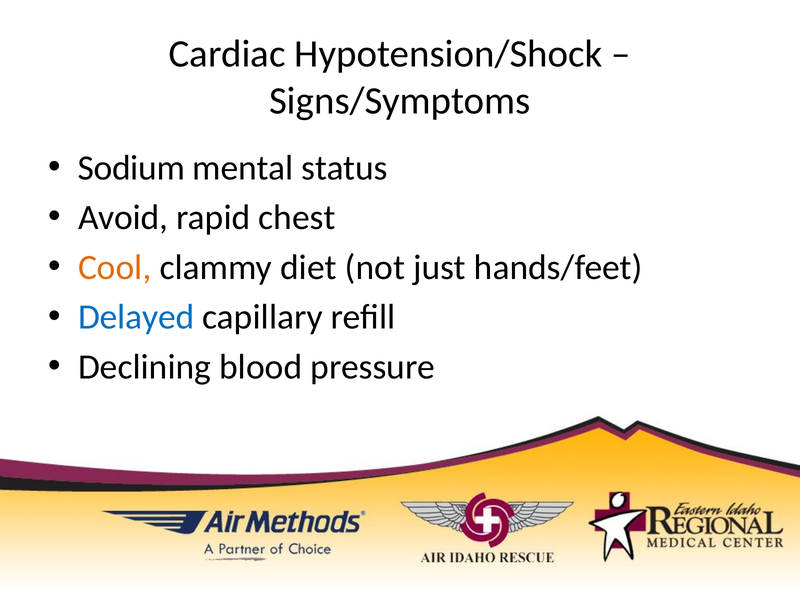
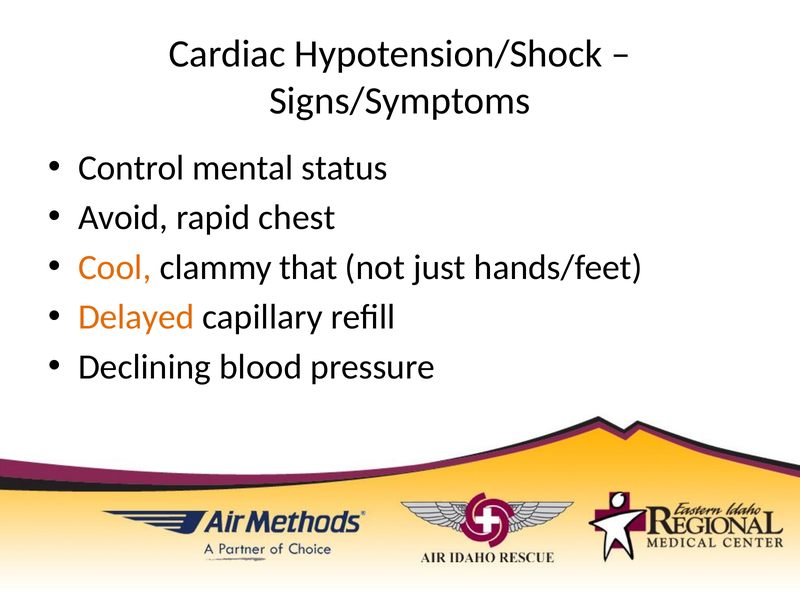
Sodium: Sodium -> Control
diet: diet -> that
Delayed colour: blue -> orange
